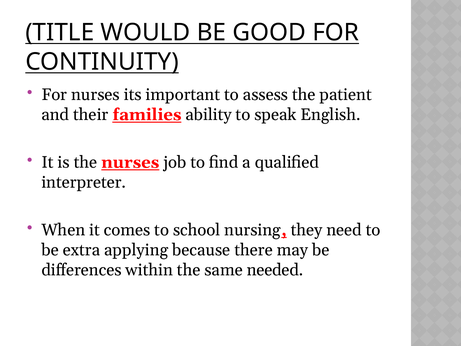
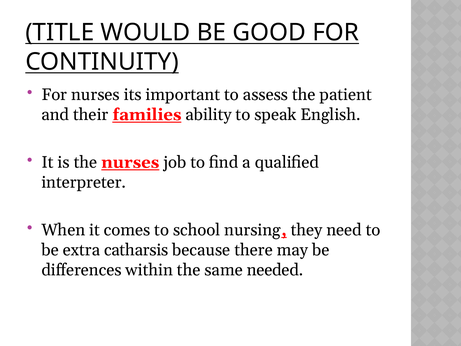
applying: applying -> catharsis
